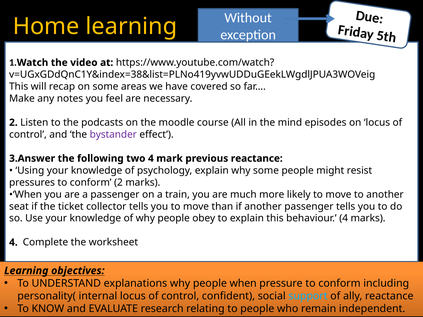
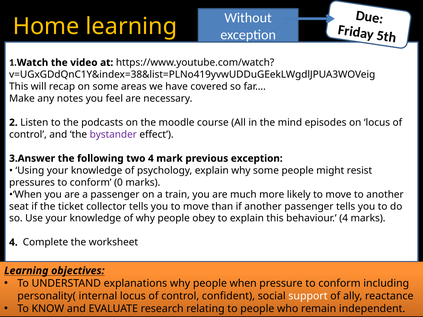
previous reactance: reactance -> exception
conform 2: 2 -> 0
support colour: light blue -> white
